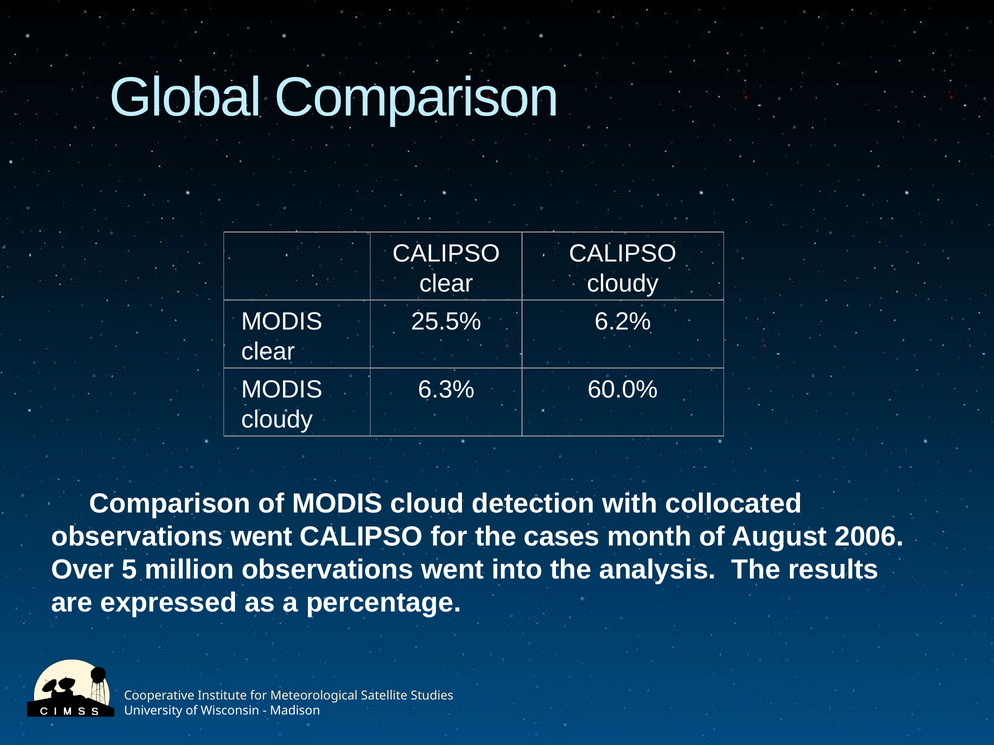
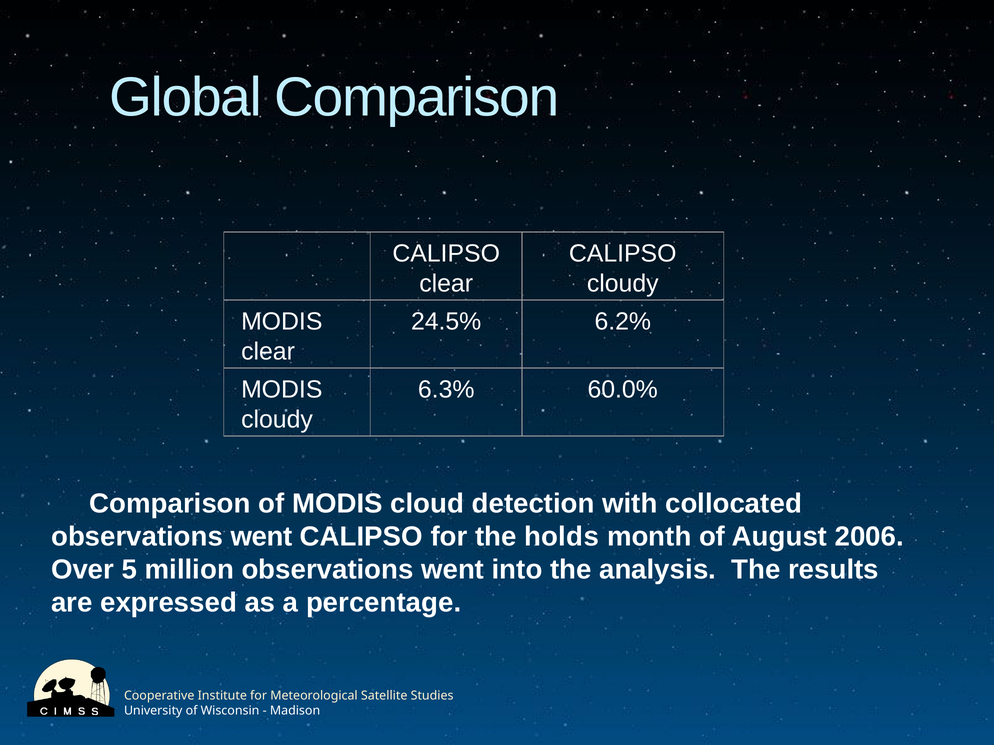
25.5%: 25.5% -> 24.5%
cases: cases -> holds
